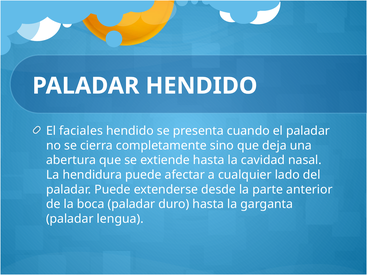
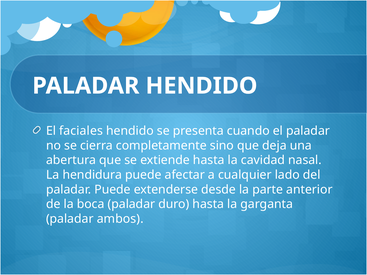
lengua: lengua -> ambos
